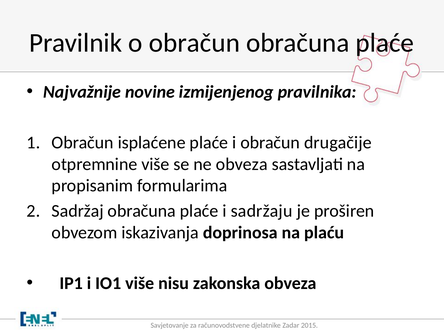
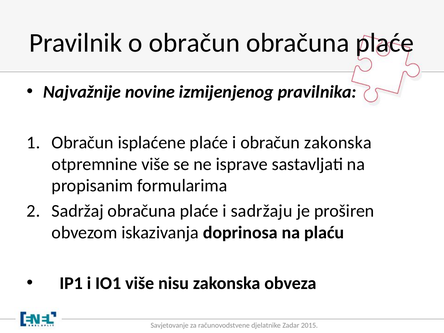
obračun drugačije: drugačije -> zakonska
ne obveza: obveza -> isprave
